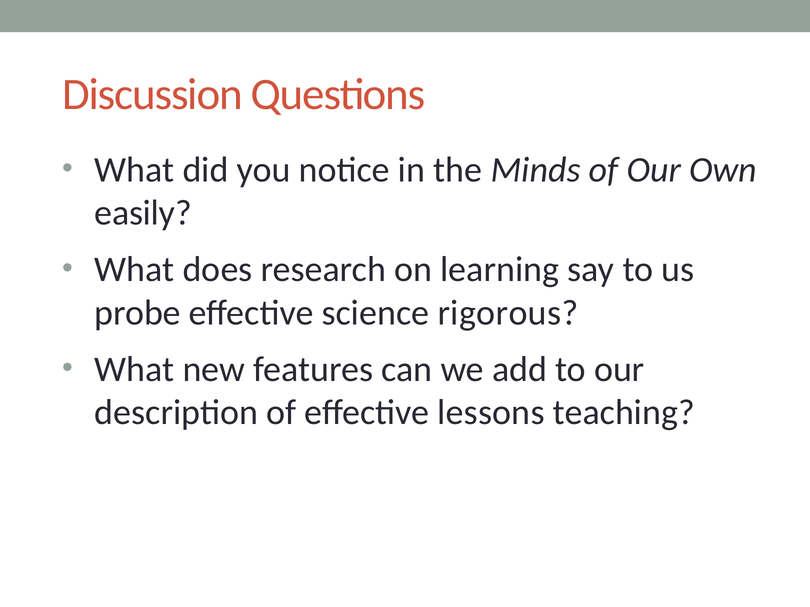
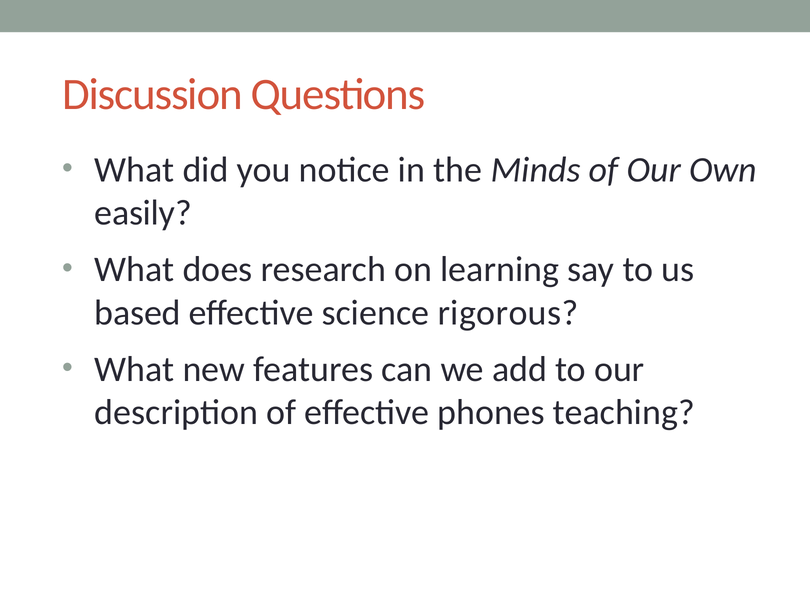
probe: probe -> based
lessons: lessons -> phones
